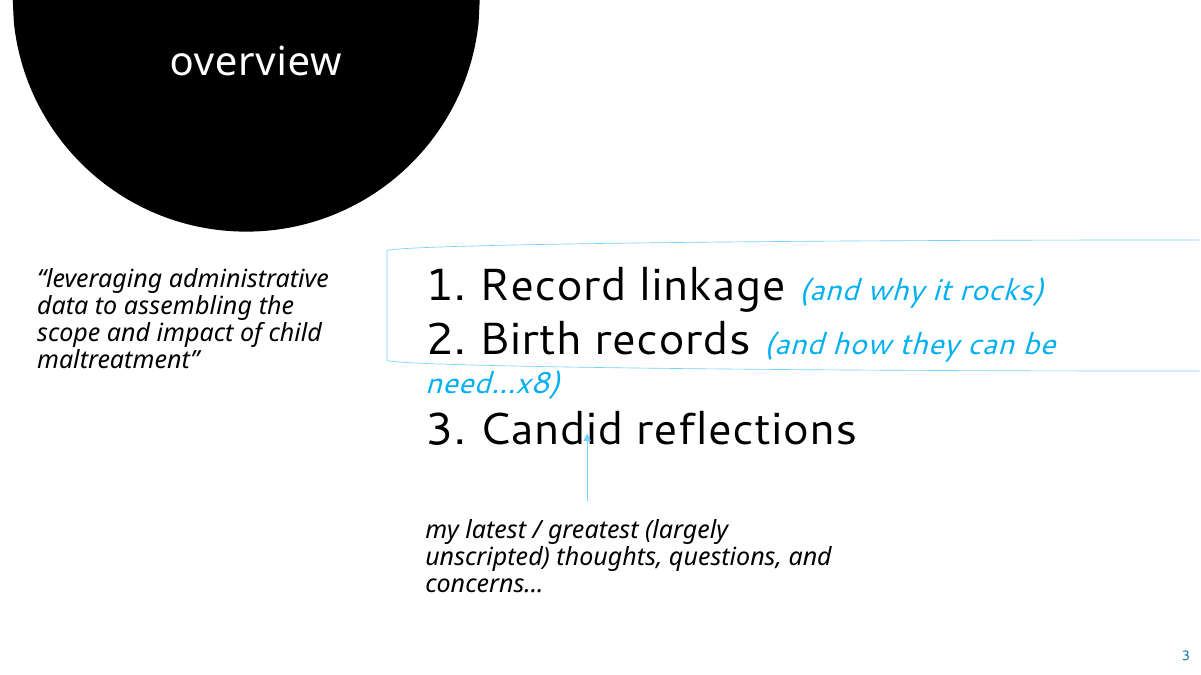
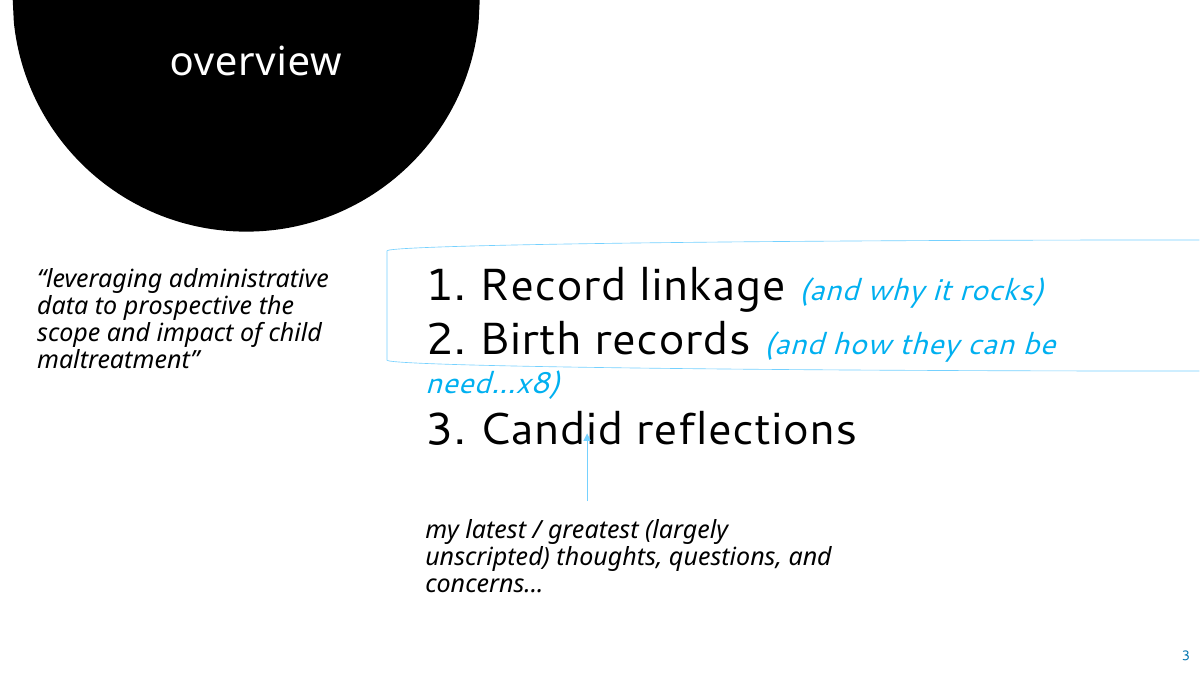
assembling: assembling -> prospective
